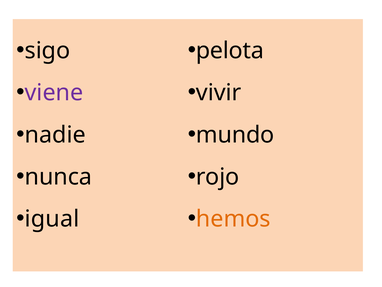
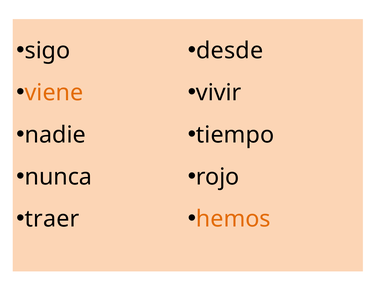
pelota: pelota -> desde
viene colour: purple -> orange
mundo: mundo -> tiempo
igual: igual -> traer
